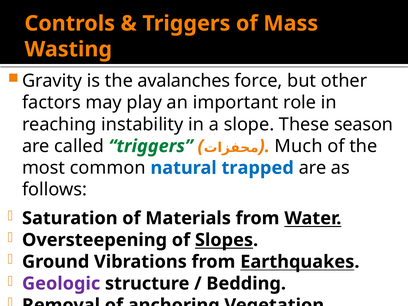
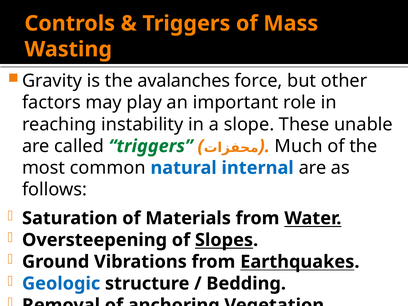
season: season -> unable
trapped: trapped -> internal
Geologic colour: purple -> blue
